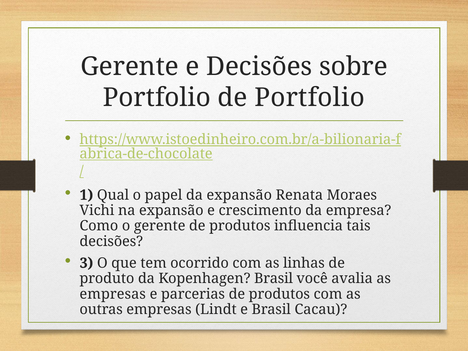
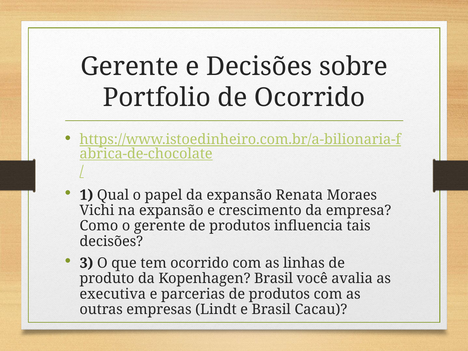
de Portfolio: Portfolio -> Ocorrido
empresas at (113, 294): empresas -> executiva
